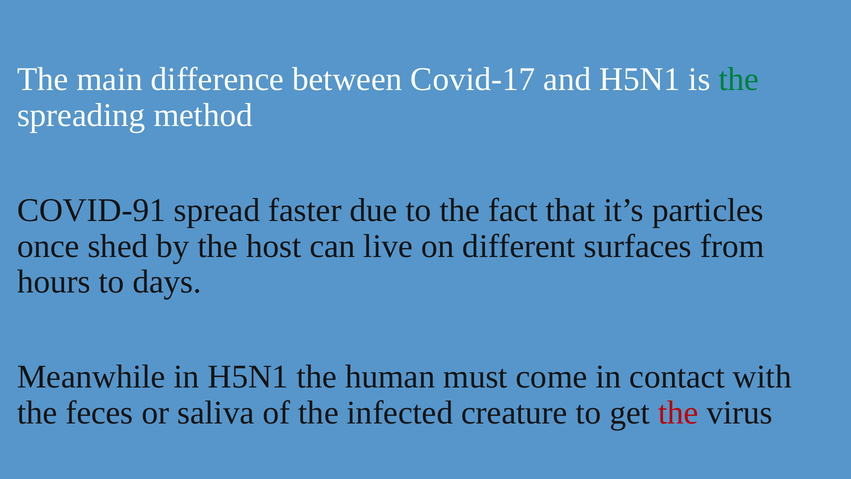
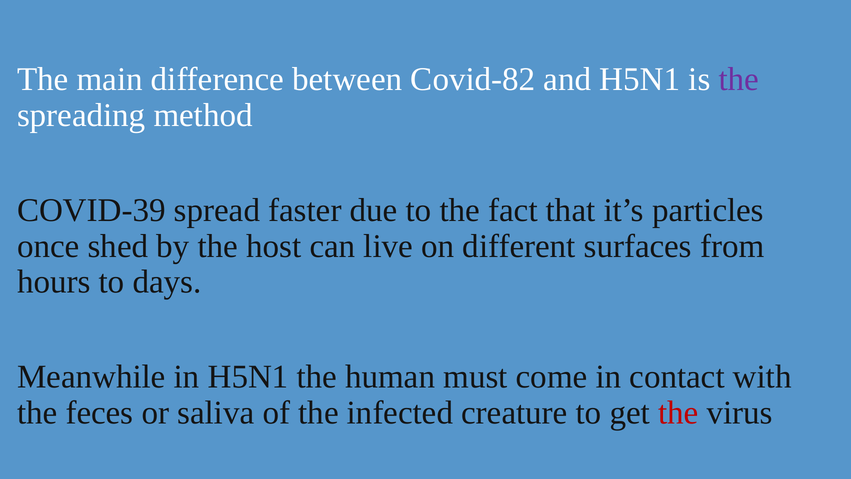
Covid-17: Covid-17 -> Covid-82
the at (739, 79) colour: green -> purple
COVID-91: COVID-91 -> COVID-39
